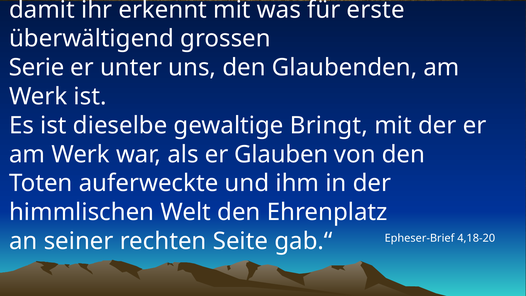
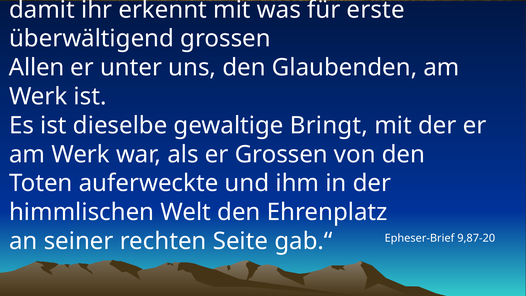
Serie: Serie -> Allen
er Glauben: Glauben -> Grossen
4,18-20: 4,18-20 -> 9,87-20
